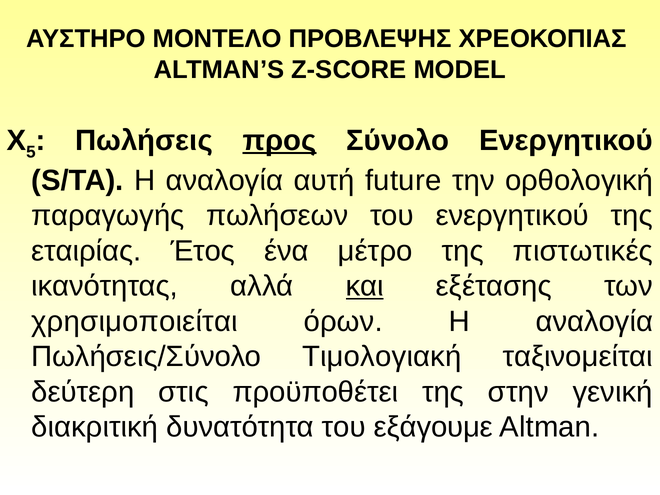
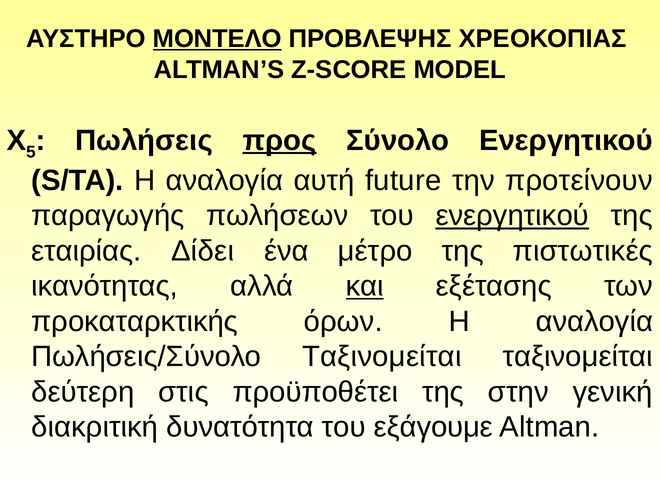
ΜΟΝΤΕΛΟ underline: none -> present
ορθολογική: ορθολογική -> προτείνουν
ενεργητικού at (512, 216) underline: none -> present
Έτος: Έτος -> Δίδει
χρησιμοποιείται: χρησιμοποιείται -> προκαταρκτικής
Πωλήσεις/Σύνολο Τιμολογιακή: Τιμολογιακή -> Ταξινομείται
